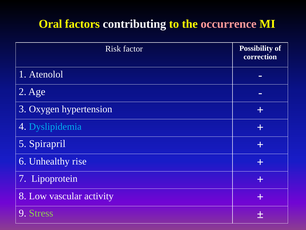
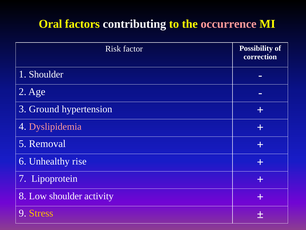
1 Atenolol: Atenolol -> Shoulder
Oxygen: Oxygen -> Ground
Dyslipidemia colour: light blue -> pink
Spirapril: Spirapril -> Removal
Low vascular: vascular -> shoulder
Stress colour: light green -> yellow
